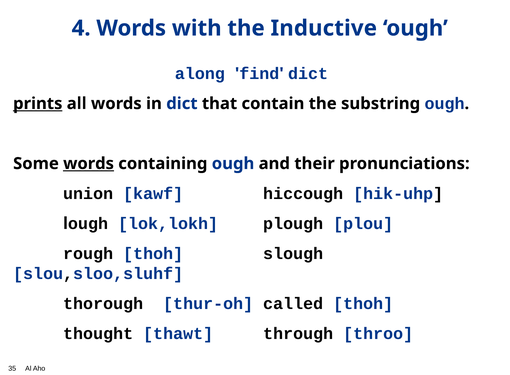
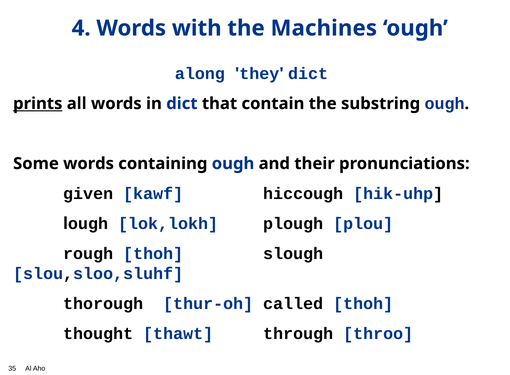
Inductive: Inductive -> Machines
find: find -> they
words at (89, 164) underline: present -> none
union: union -> given
